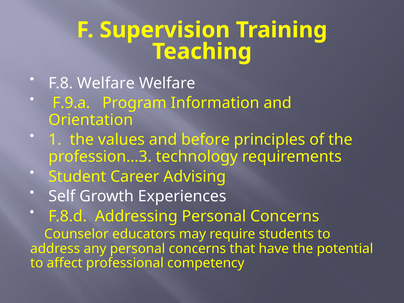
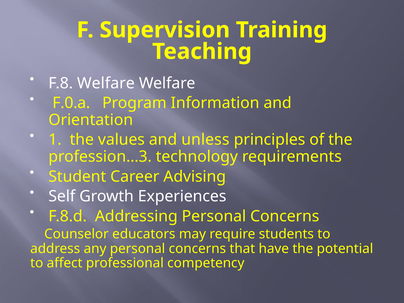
F.9.a: F.9.a -> F.0.a
before: before -> unless
